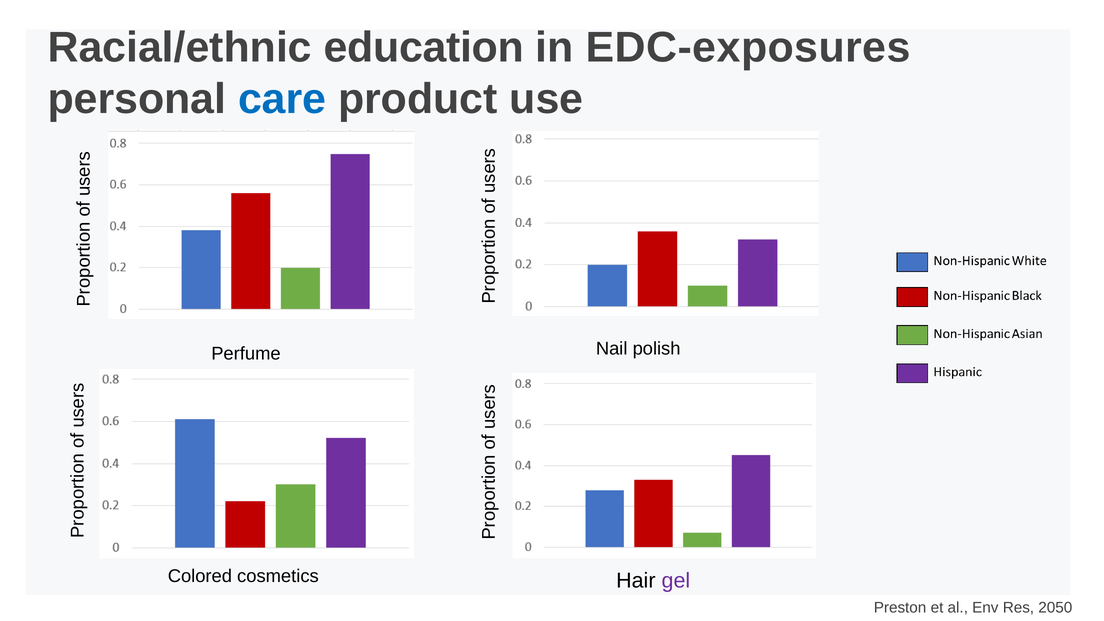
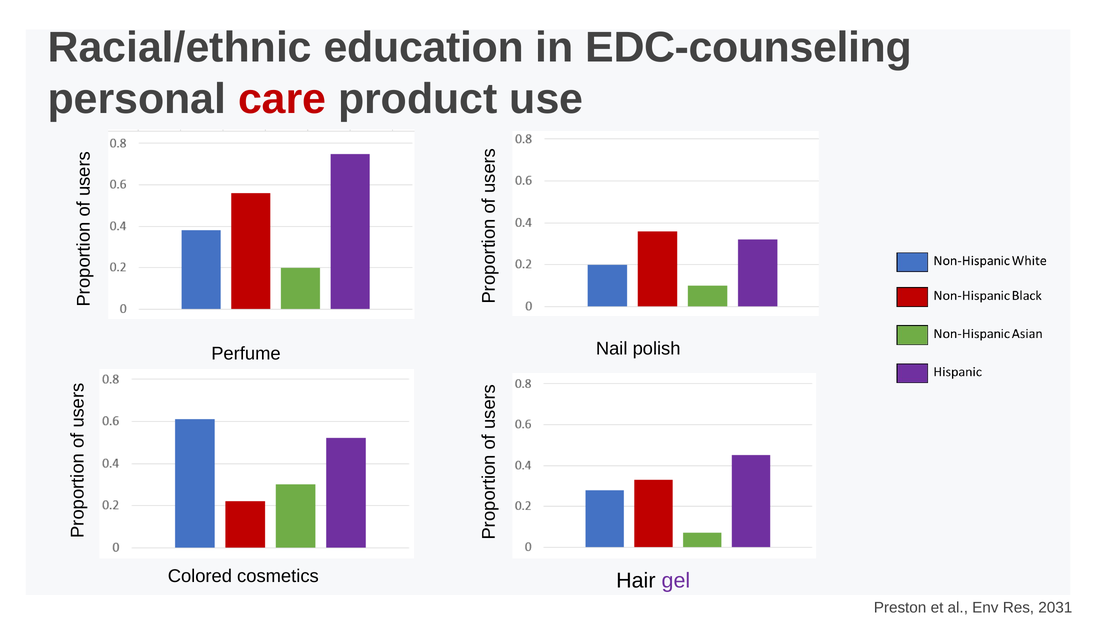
EDC-exposures: EDC-exposures -> EDC-counseling
care colour: blue -> red
2050: 2050 -> 2031
